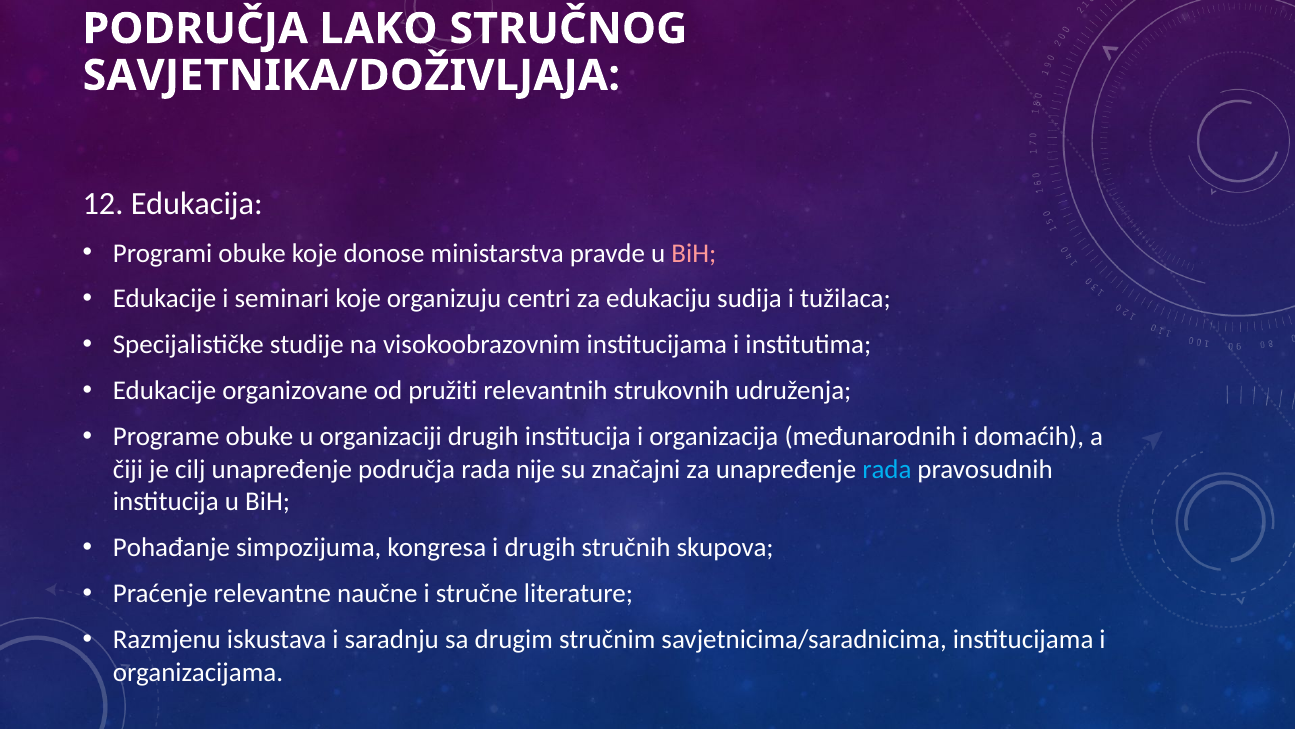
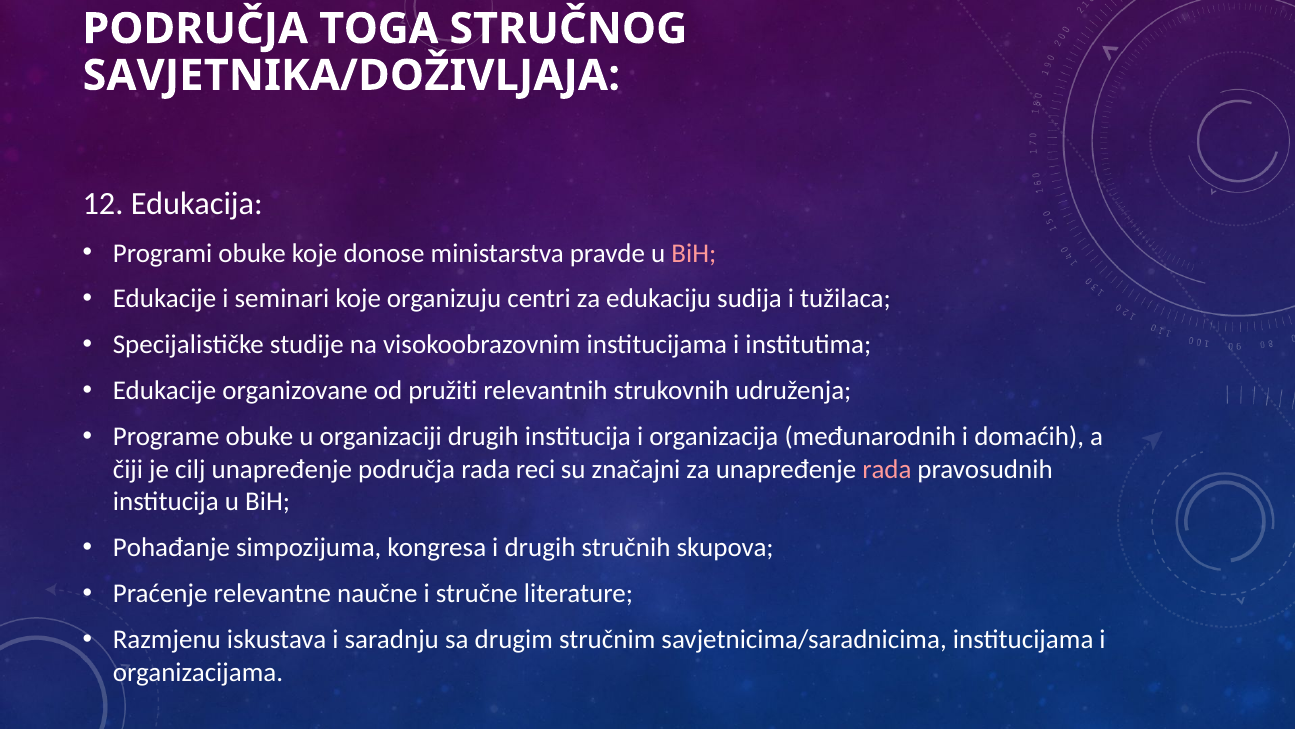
LAKO: LAKO -> TOGA
nije: nije -> reci
rada at (887, 469) colour: light blue -> pink
